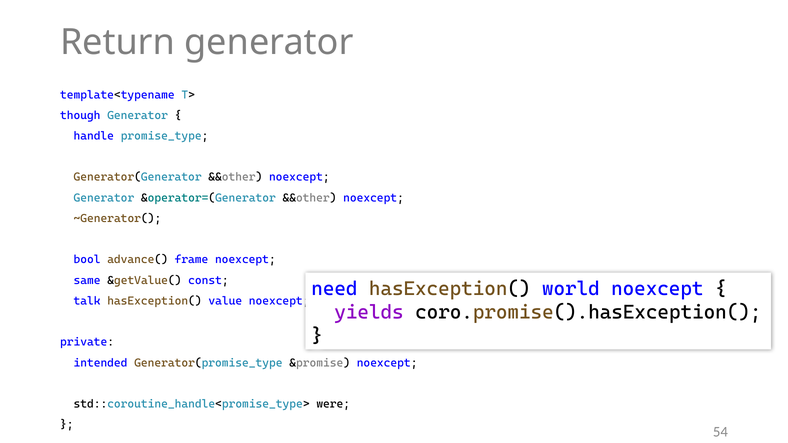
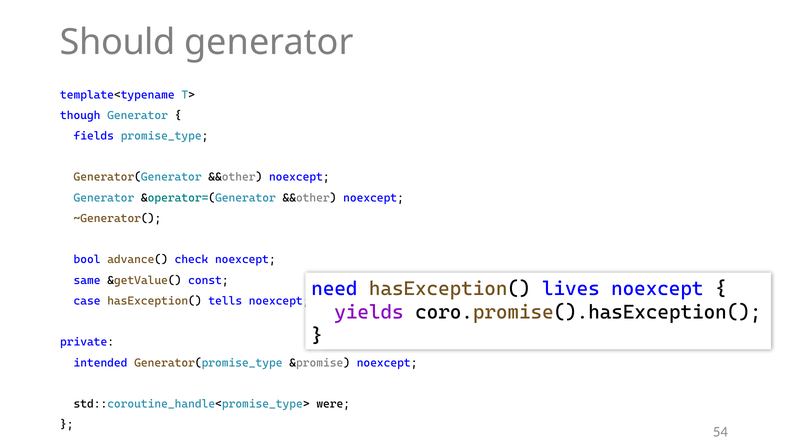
Return: Return -> Should
handle: handle -> fields
frame: frame -> check
world: world -> lives
talk: talk -> case
value: value -> tells
